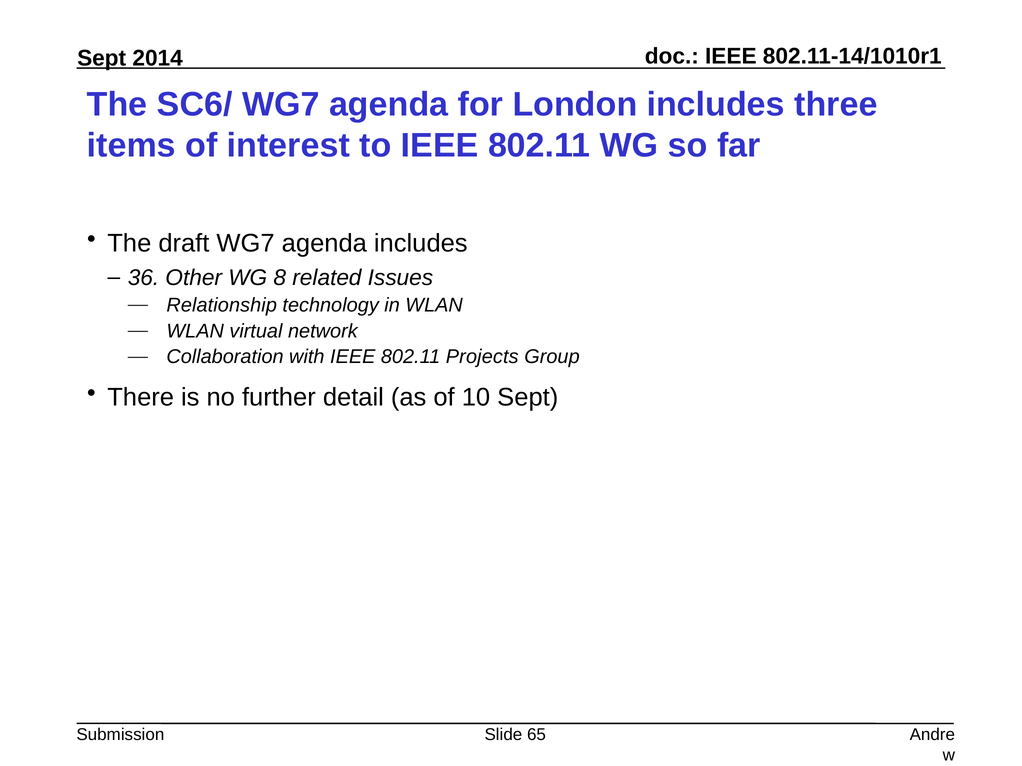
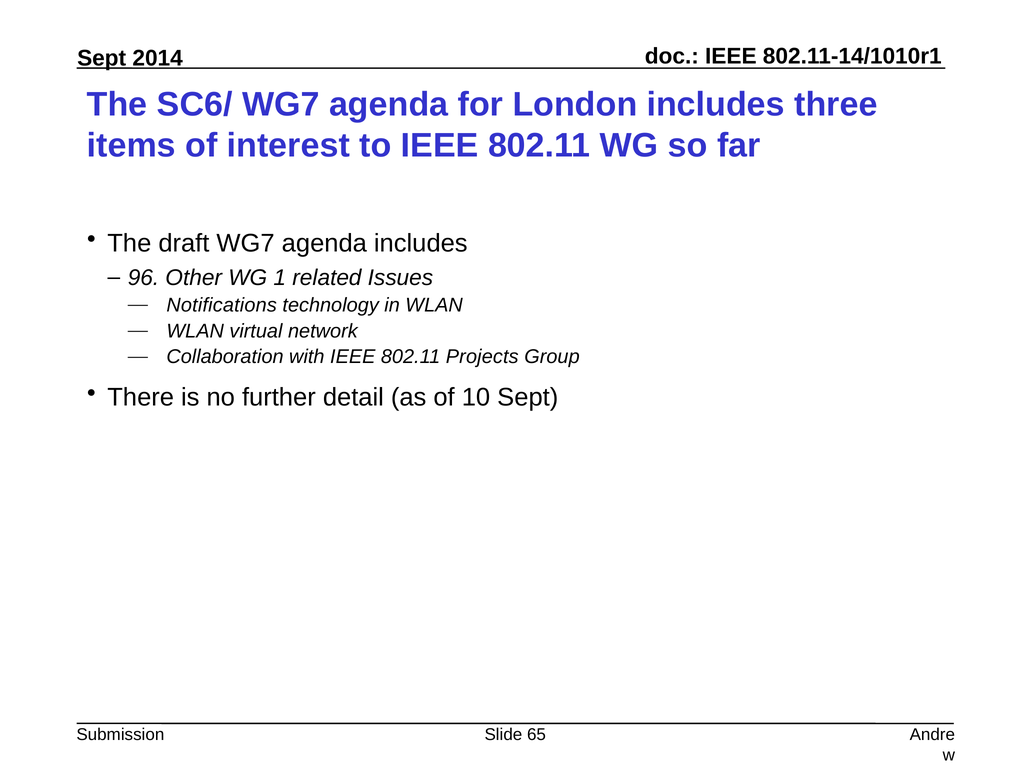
36: 36 -> 96
8: 8 -> 1
Relationship: Relationship -> Notifications
